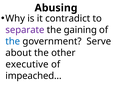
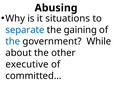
contradict: contradict -> situations
separate colour: purple -> blue
Serve: Serve -> While
impeached…: impeached… -> committed…
